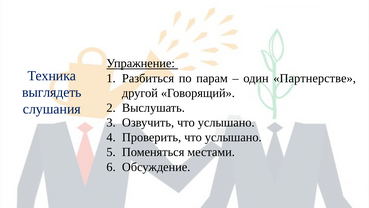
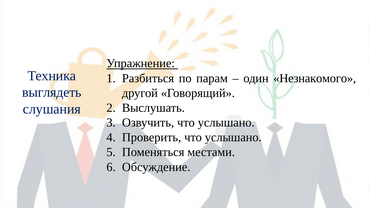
Партнерстве: Партнерстве -> Незнакомого
